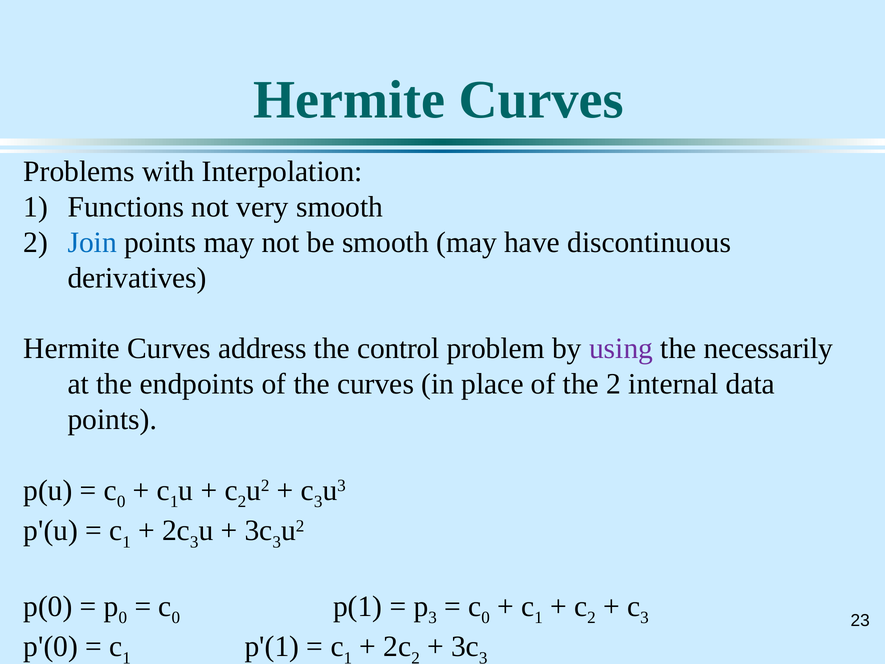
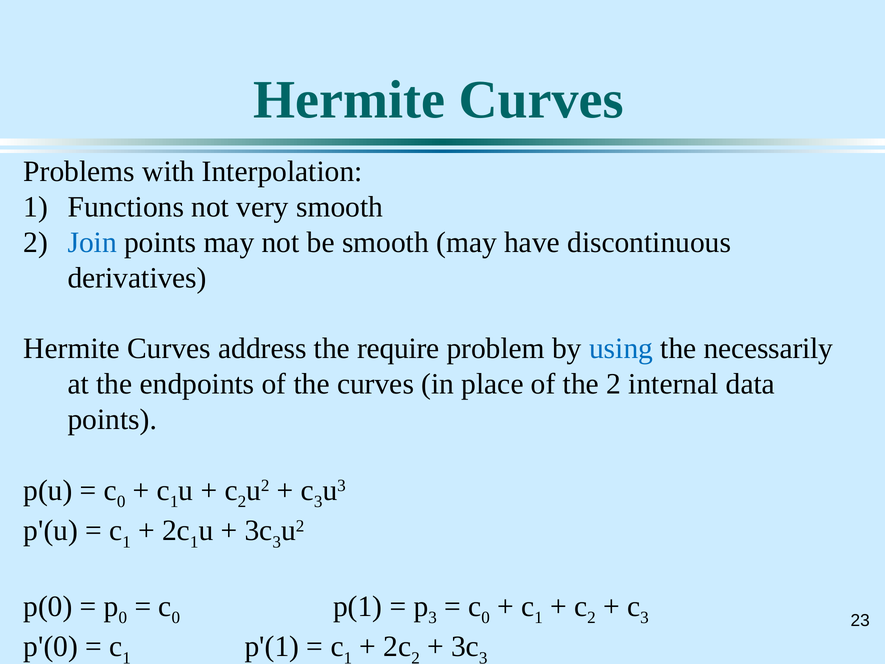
control: control -> require
using colour: purple -> blue
3 at (194, 542): 3 -> 1
